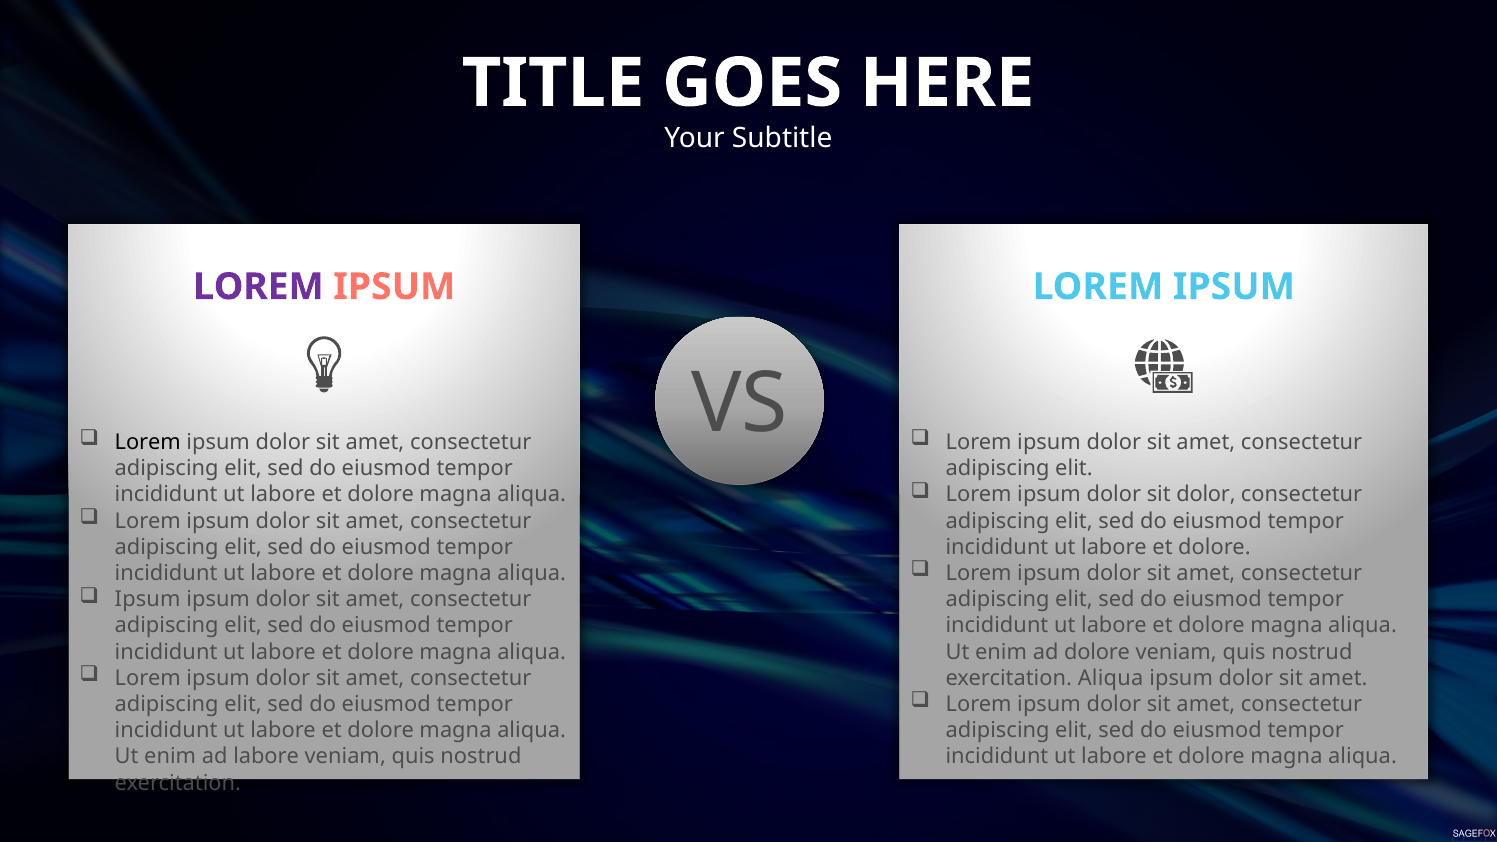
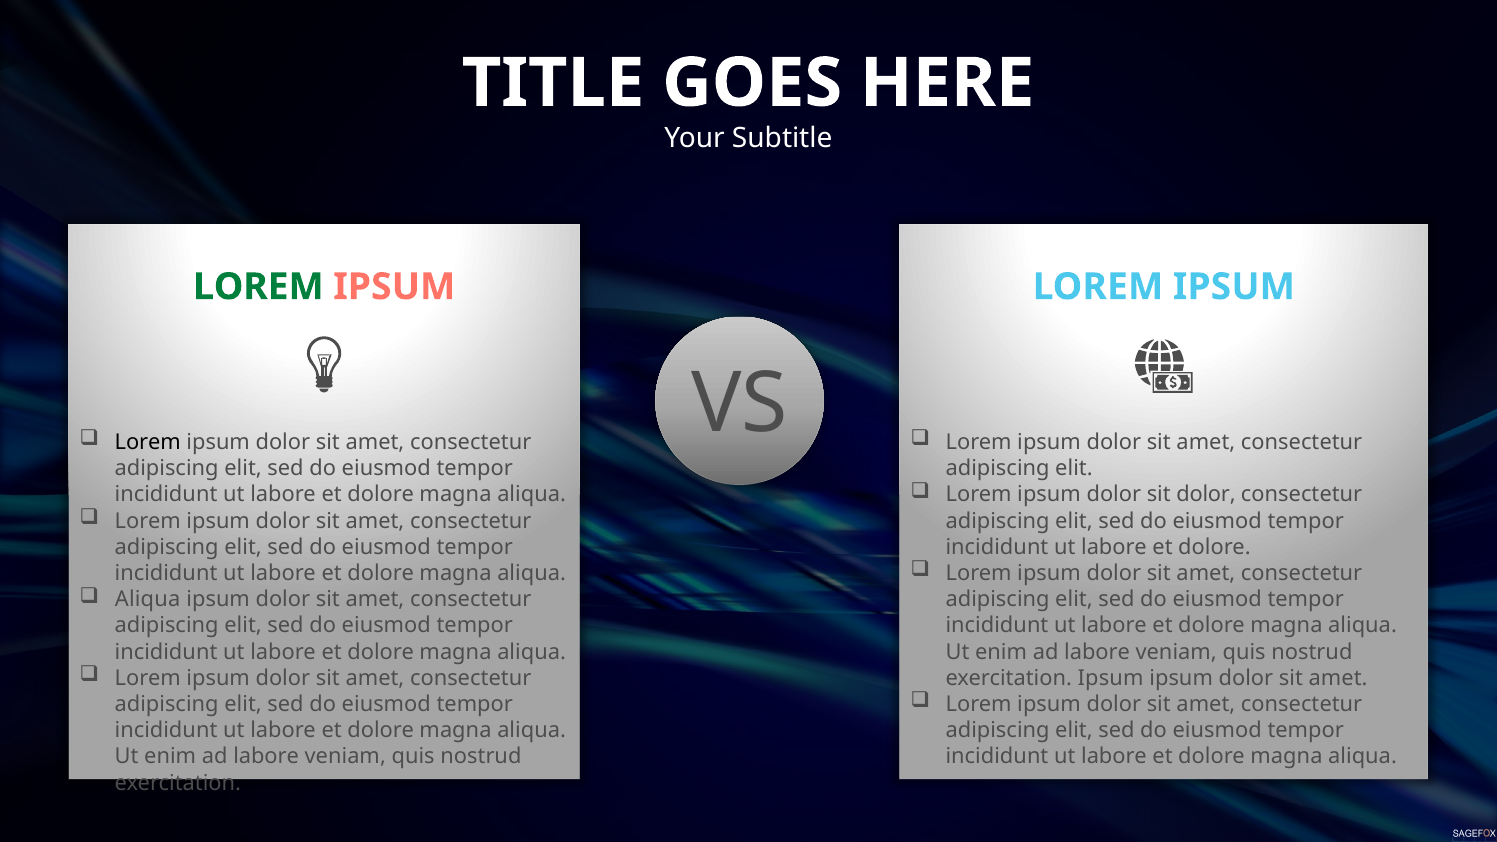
LOREM at (258, 287) colour: purple -> green
Ipsum at (148, 599): Ipsum -> Aliqua
dolore at (1097, 652): dolore -> labore
exercitation Aliqua: Aliqua -> Ipsum
